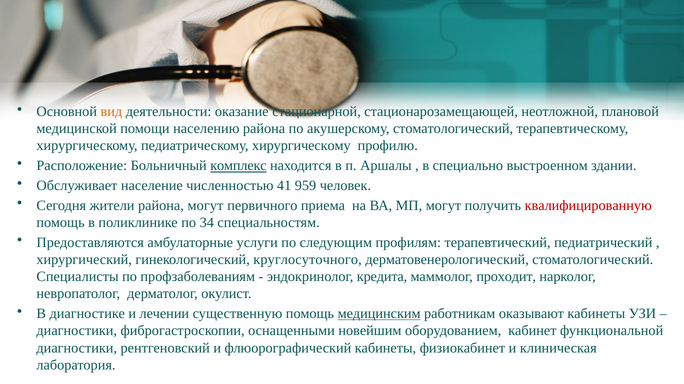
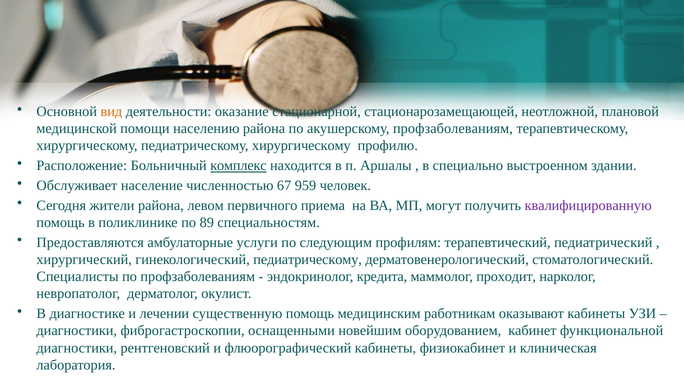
акушерскому стоматологический: стоматологический -> профзаболеваниям
41: 41 -> 67
района могут: могут -> левом
квалифицированную colour: red -> purple
34: 34 -> 89
гинекологический круглосуточного: круглосуточного -> педиатрическому
медицинским underline: present -> none
